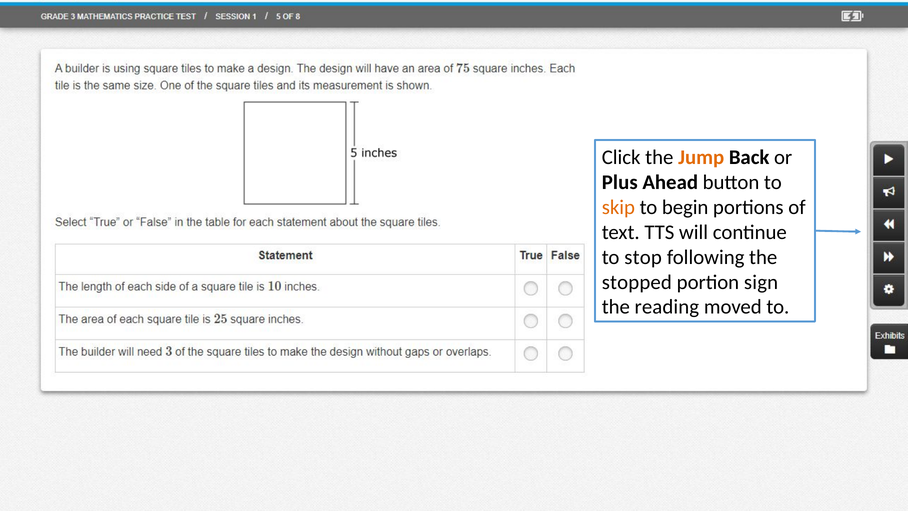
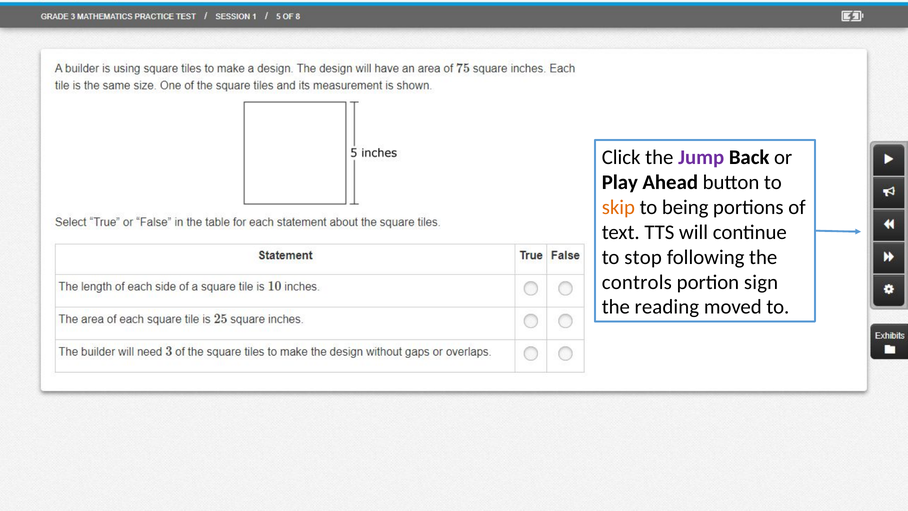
Jump colour: orange -> purple
Plus: Plus -> Play
begin: begin -> being
stopped: stopped -> controls
